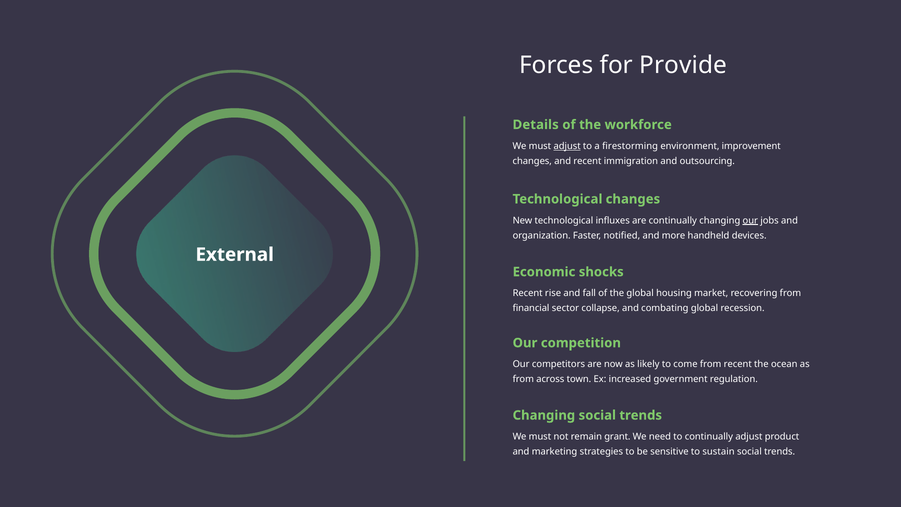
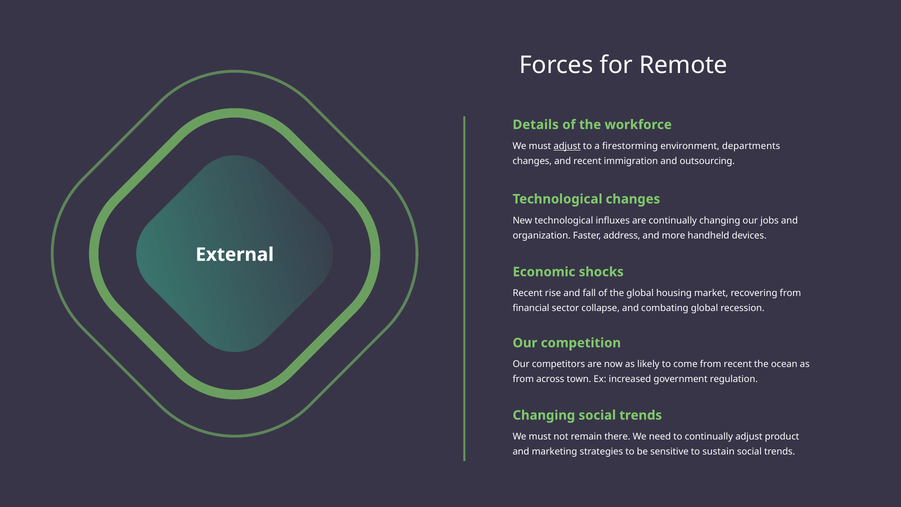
Provide: Provide -> Remote
improvement: improvement -> departments
our at (750, 220) underline: present -> none
notified: notified -> address
grant: grant -> there
